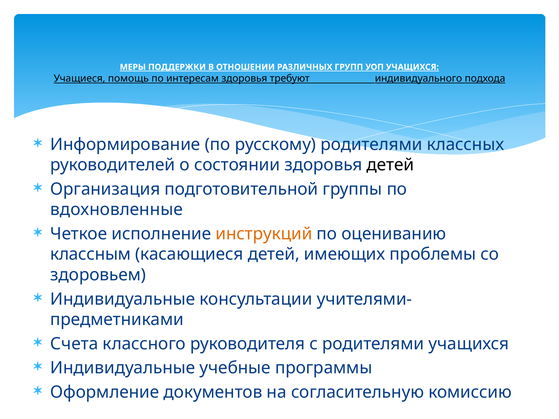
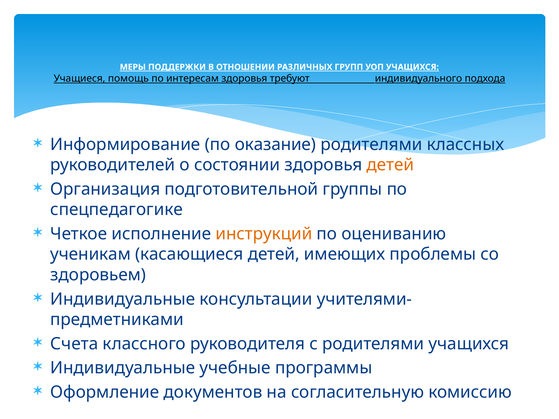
русскому: русскому -> оказание
детей at (390, 165) colour: black -> orange
вдохновленные: вдохновленные -> спецпедагогике
классным: классным -> ученикам
